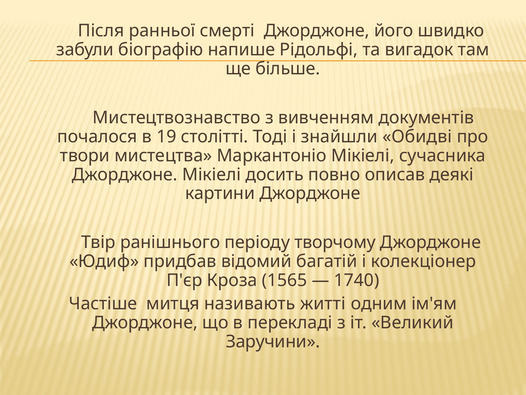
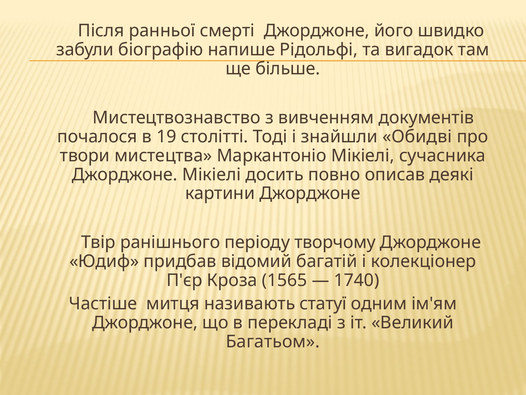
житті: житті -> статуї
Заручини: Заручини -> Багатьом
